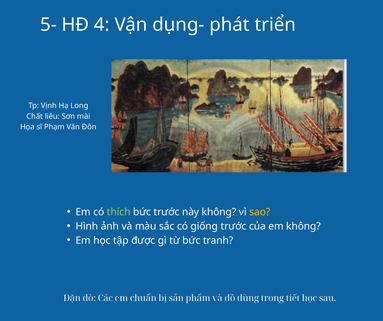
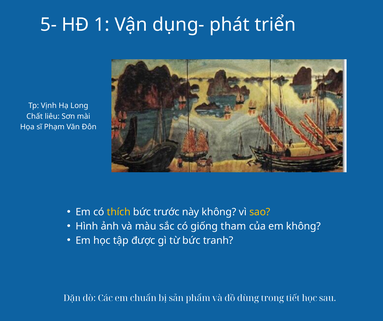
4: 4 -> 1
thích colour: light green -> yellow
giống trước: trước -> tham
